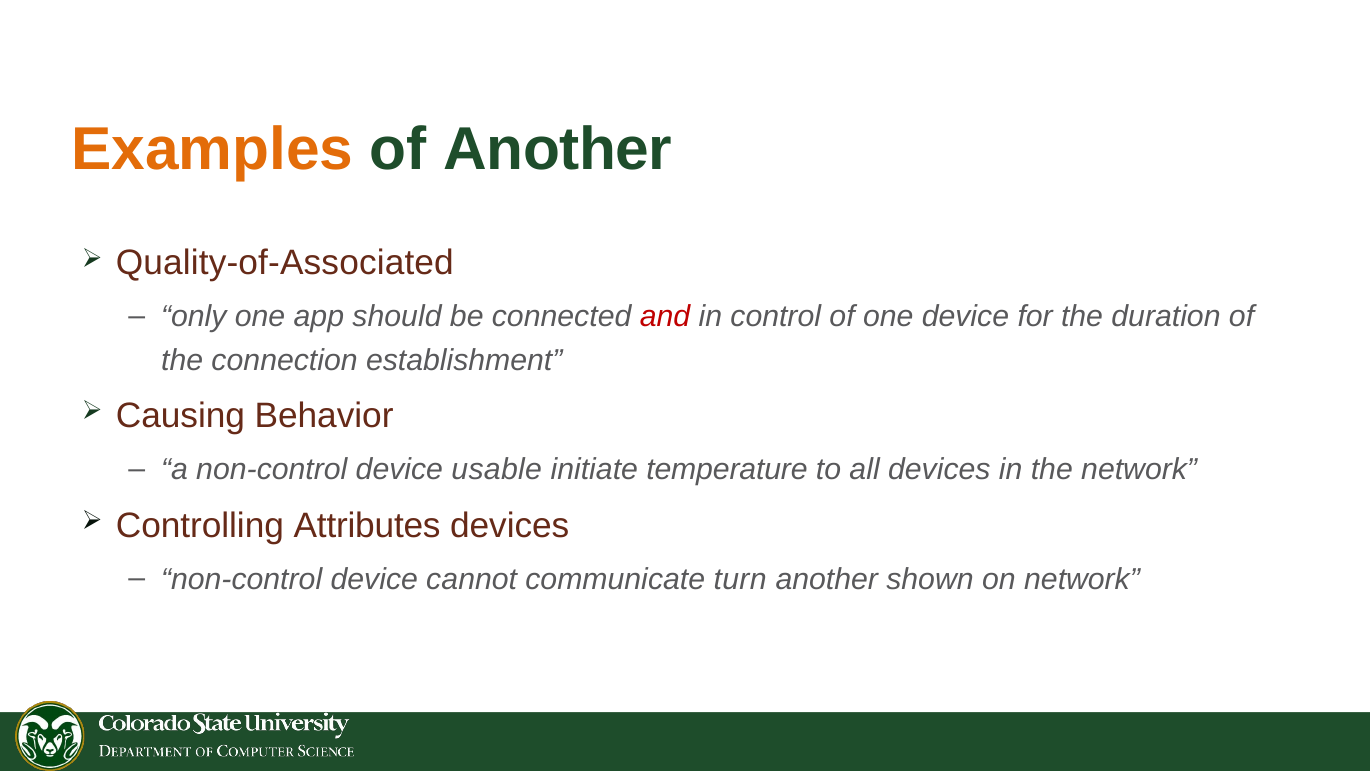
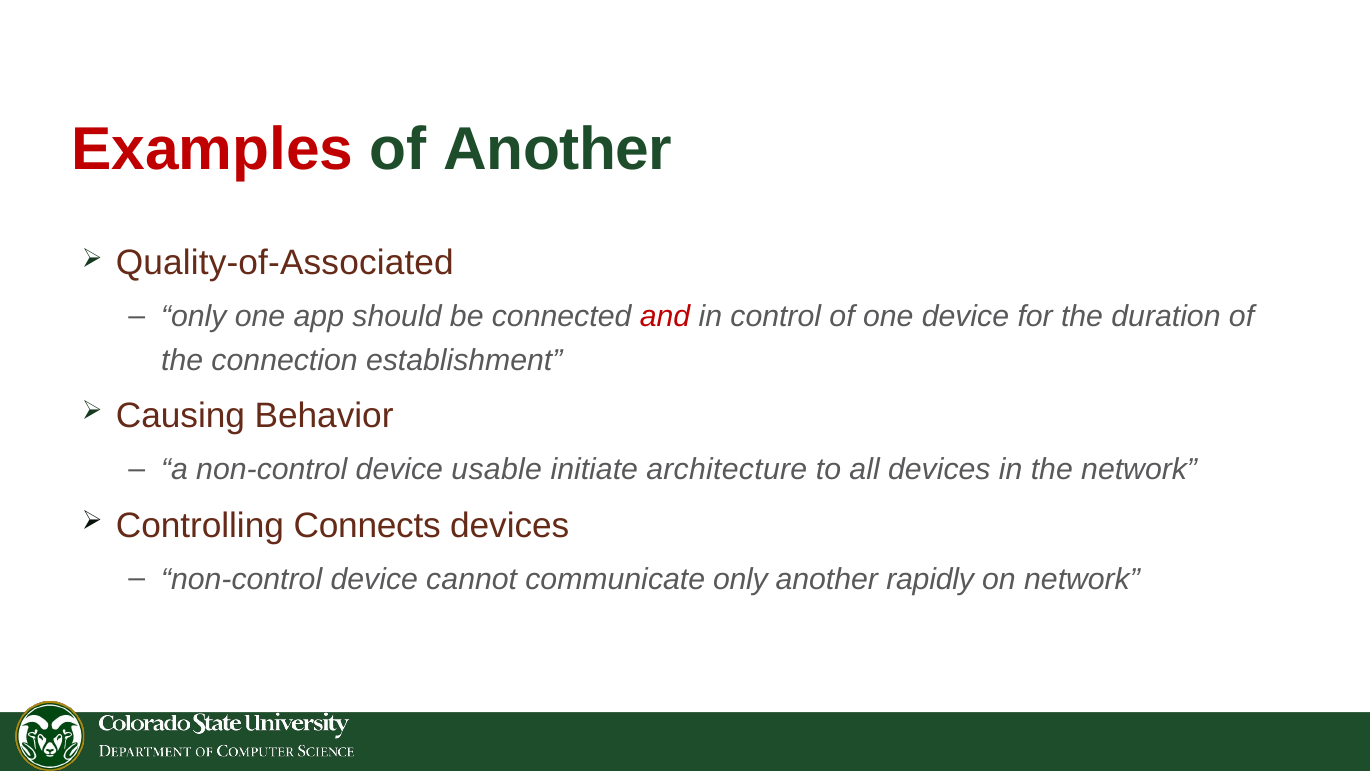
Examples colour: orange -> red
temperature: temperature -> architecture
Attributes: Attributes -> Connects
communicate turn: turn -> only
shown: shown -> rapidly
